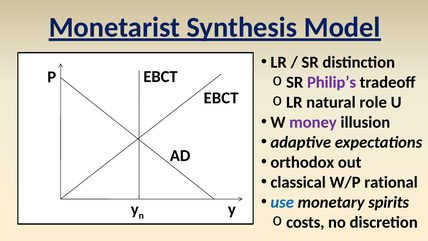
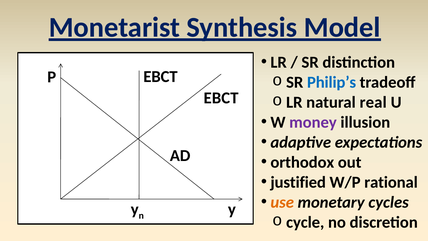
Philip’s colour: purple -> blue
role: role -> real
classical: classical -> justified
use colour: blue -> orange
spirits: spirits -> cycles
costs: costs -> cycle
